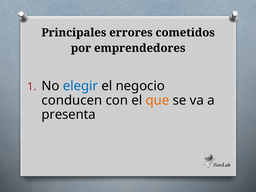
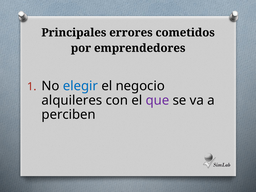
conducen: conducen -> alquileres
que colour: orange -> purple
presenta: presenta -> perciben
